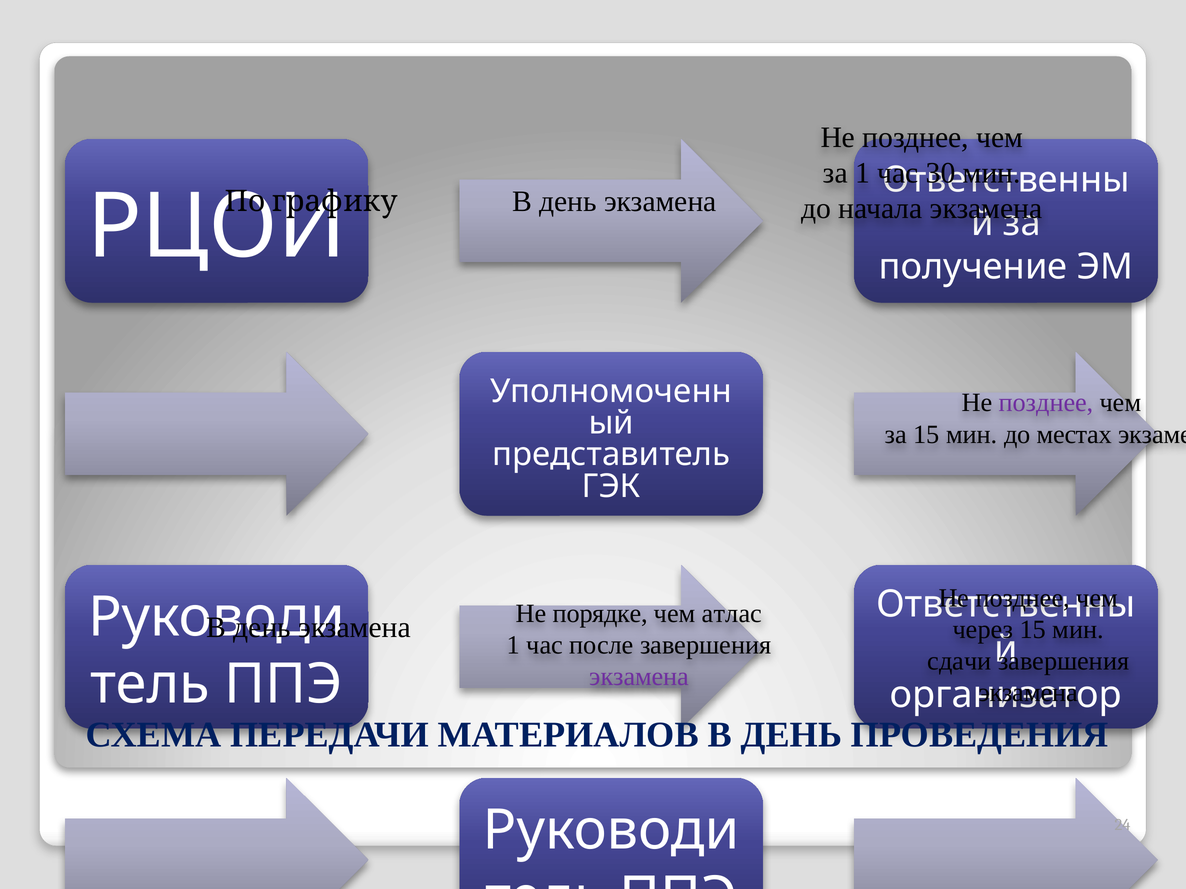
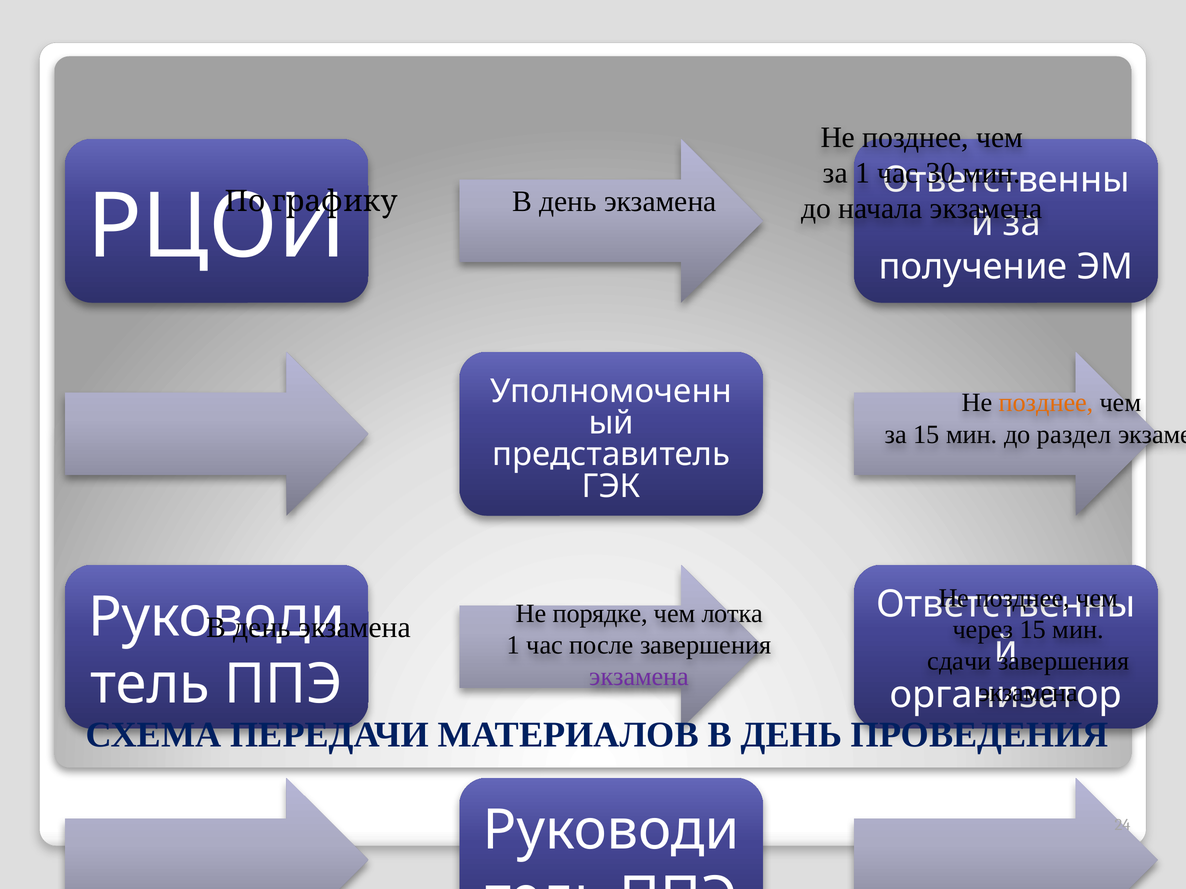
позднее at (1046, 403) colour: purple -> orange
местах: местах -> раздел
атлас: атлас -> лотка
